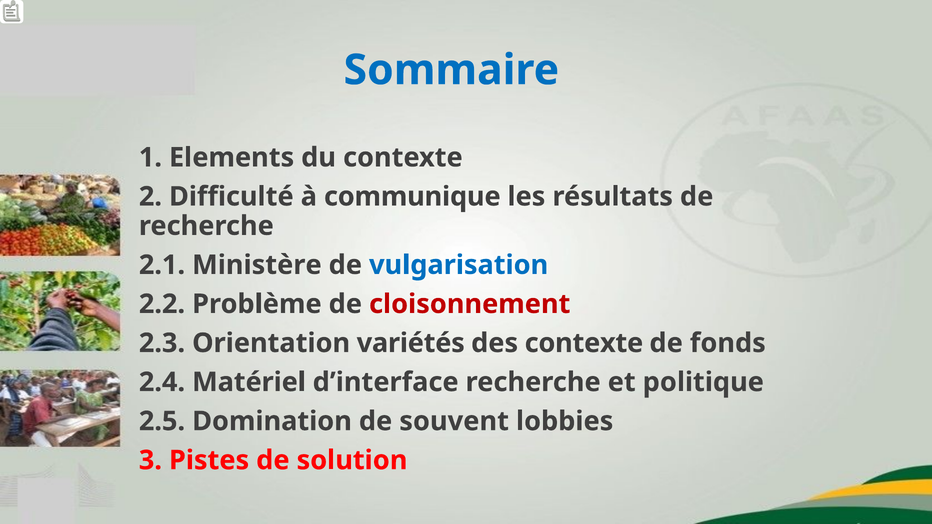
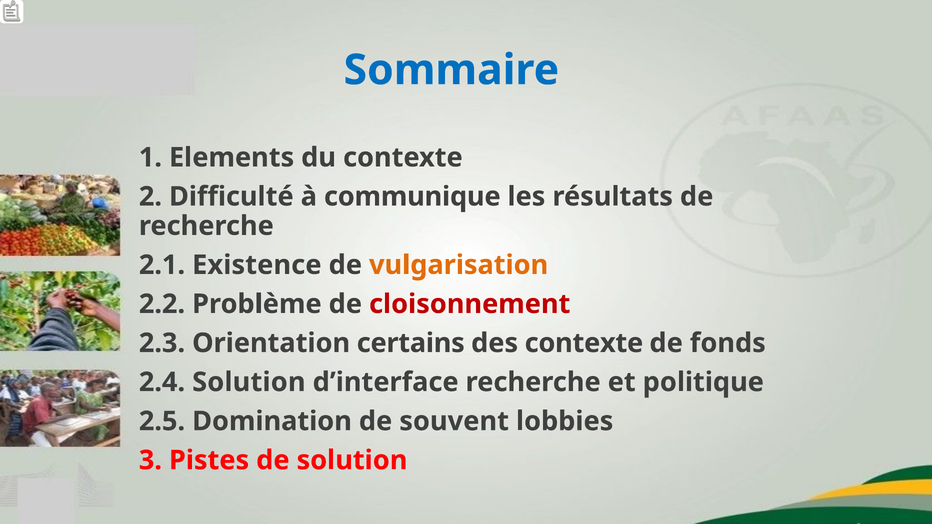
Ministère: Ministère -> Existence
vulgarisation colour: blue -> orange
variétés: variétés -> certains
2.4 Matériel: Matériel -> Solution
